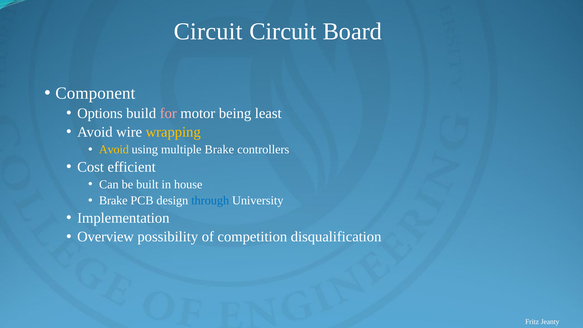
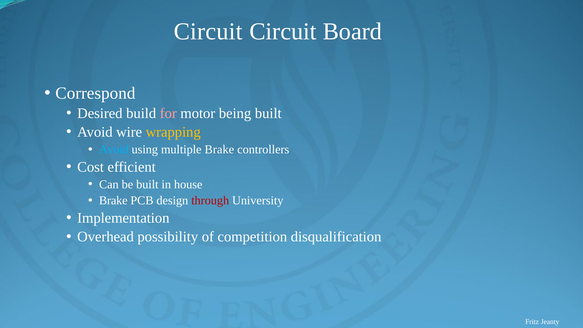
Component: Component -> Correspond
Options: Options -> Desired
being least: least -> built
Avoid at (114, 149) colour: yellow -> light blue
through colour: blue -> red
Overview: Overview -> Overhead
